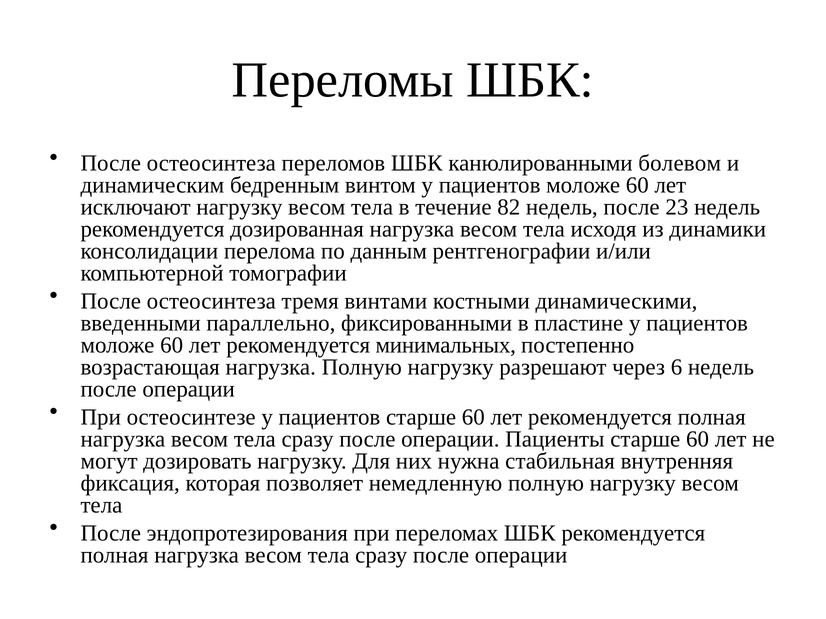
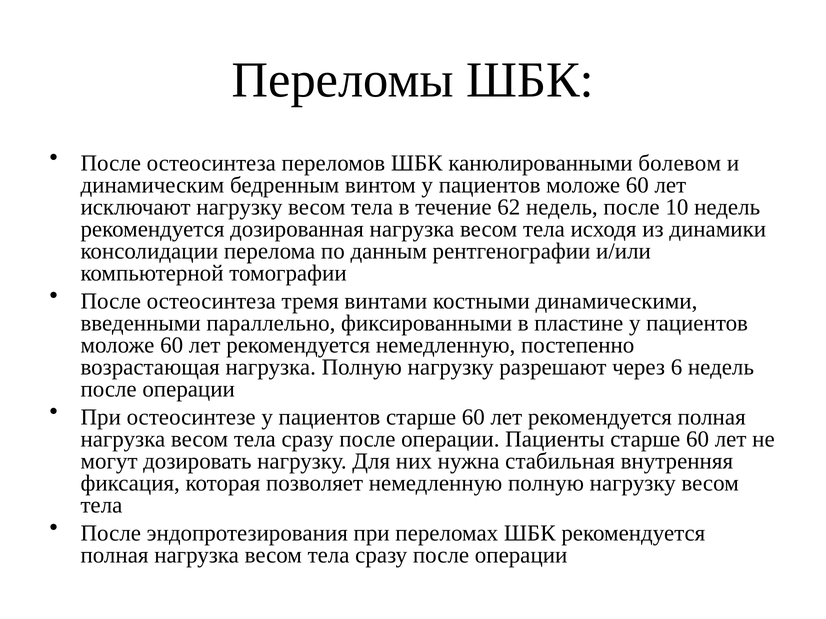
82: 82 -> 62
23: 23 -> 10
рекомендуется минимальных: минимальных -> немедленную
